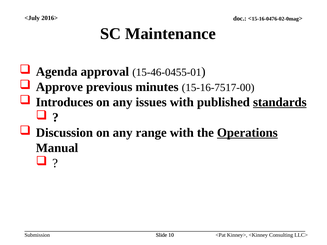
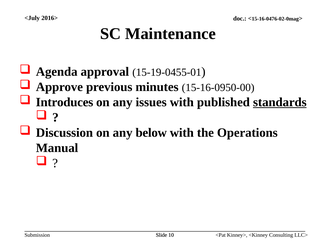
15-46-0455-01: 15-46-0455-01 -> 15-19-0455-01
15-16-7517-00: 15-16-7517-00 -> 15-16-0950-00
range: range -> below
Operations underline: present -> none
